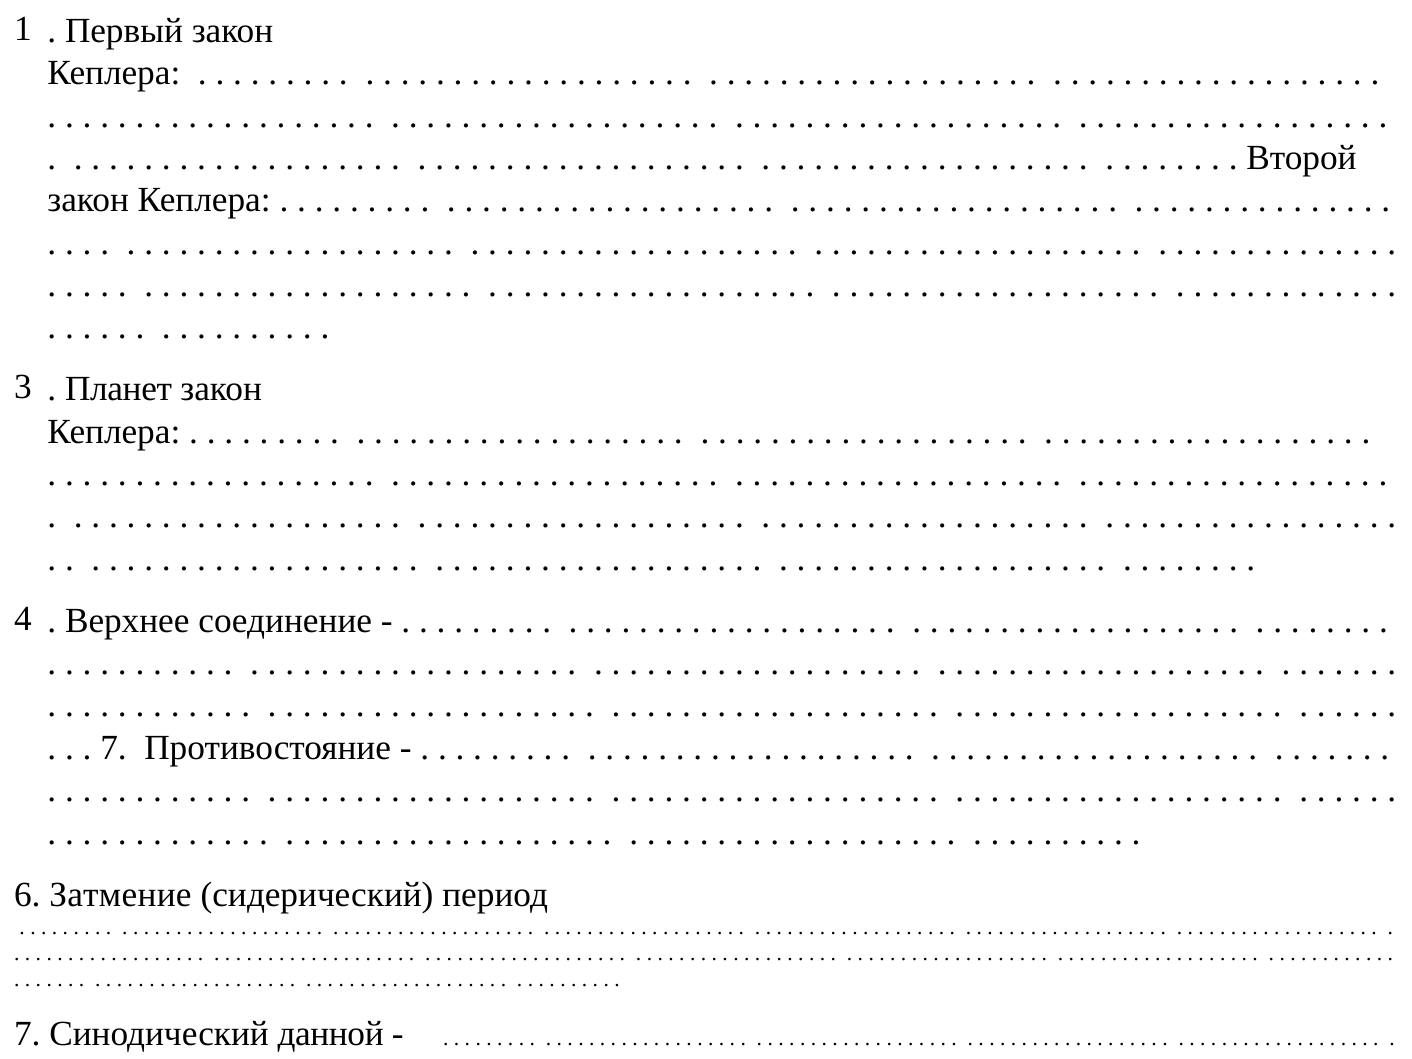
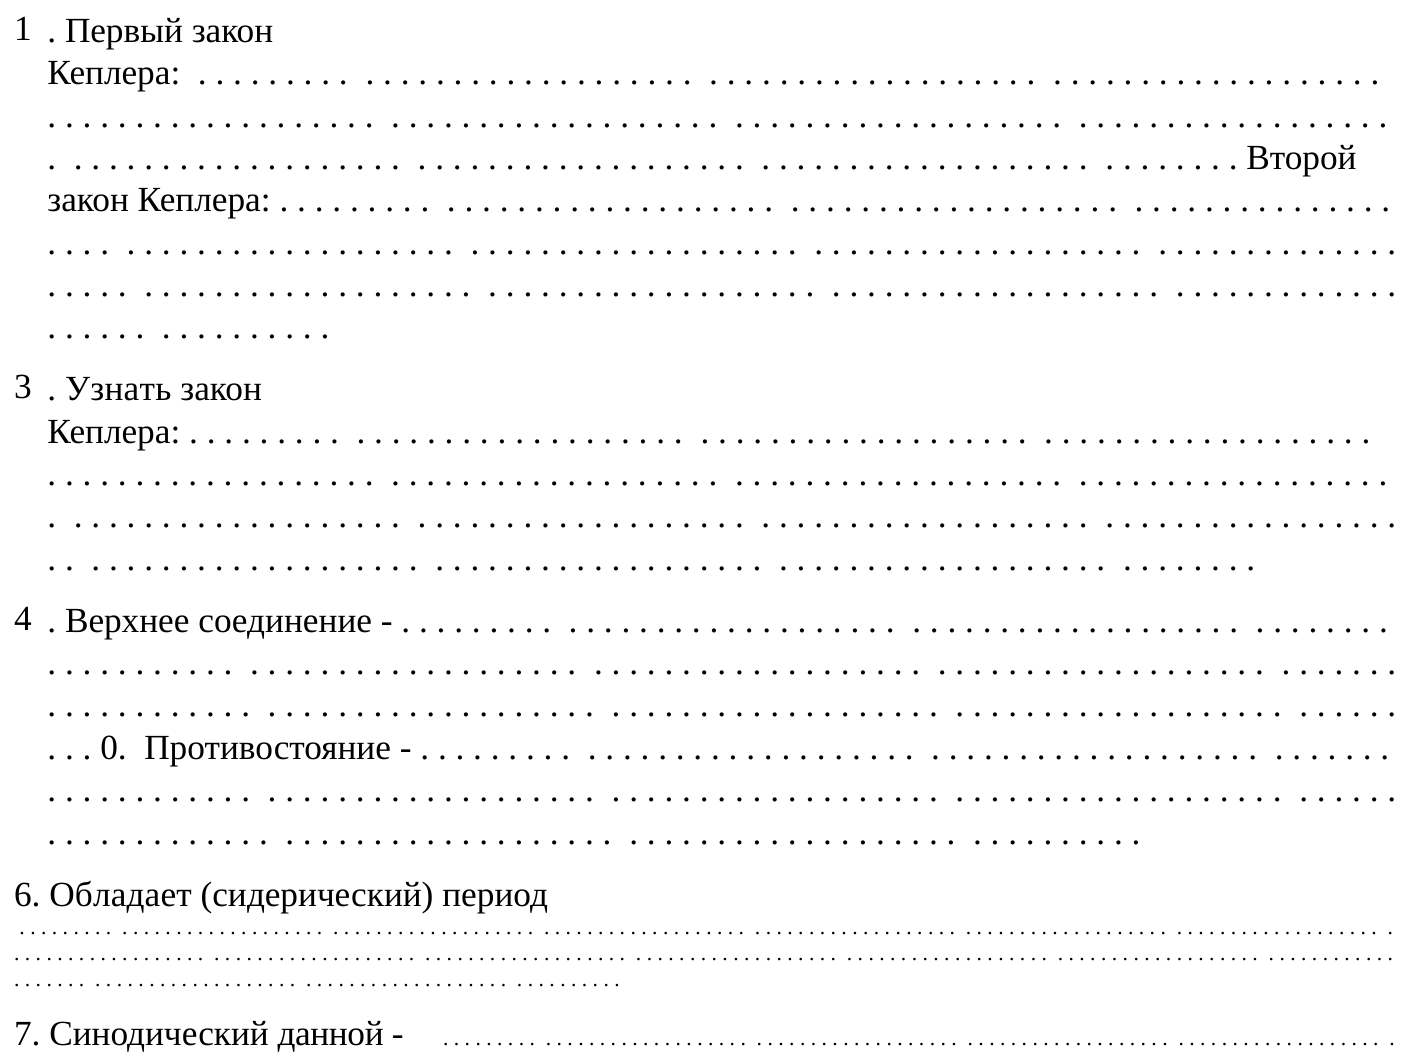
Планет: Планет -> Узнать
7 at (114, 748): 7 -> 0
Затмение: Затмение -> Обладает
